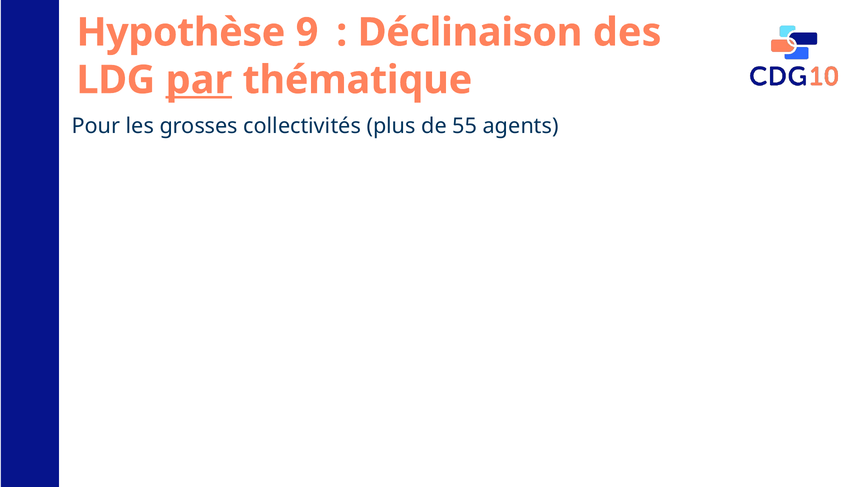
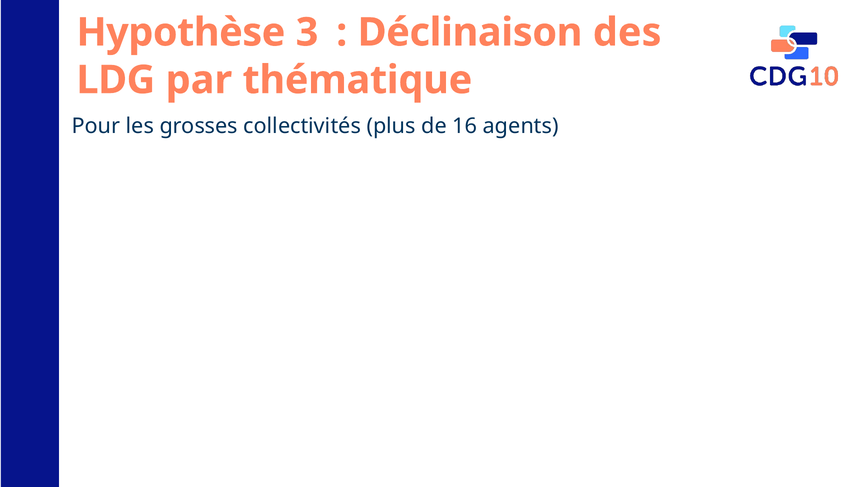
9: 9 -> 3
par underline: present -> none
55: 55 -> 16
